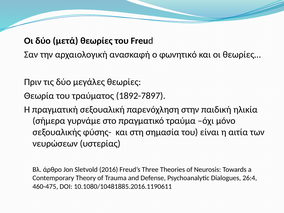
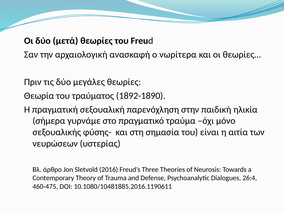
φωνητικό: φωνητικό -> νωρίτερα
1892-7897: 1892-7897 -> 1892-1890
